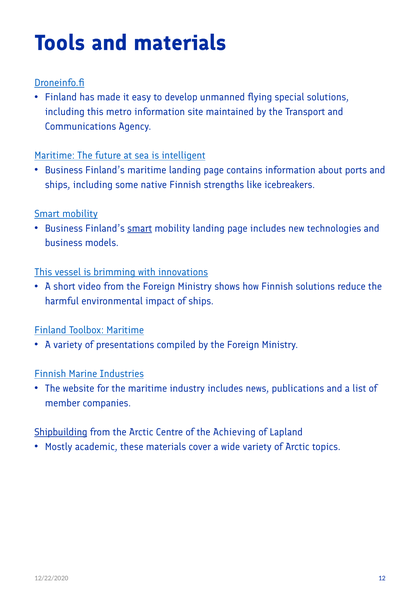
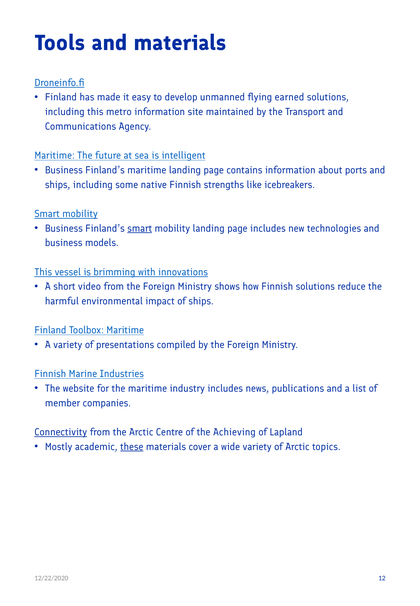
special: special -> earned
Shipbuilding: Shipbuilding -> Connectivity
these underline: none -> present
